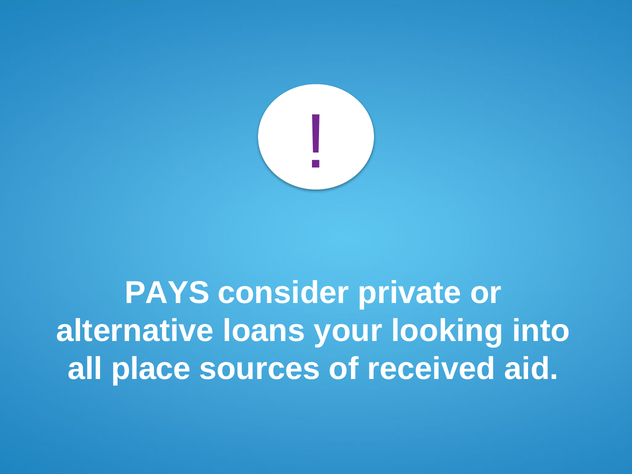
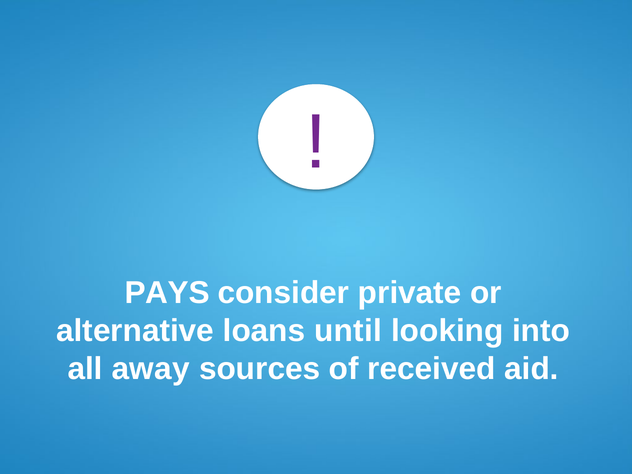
your: your -> until
place: place -> away
